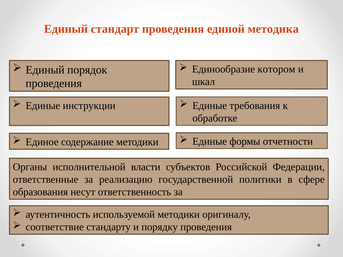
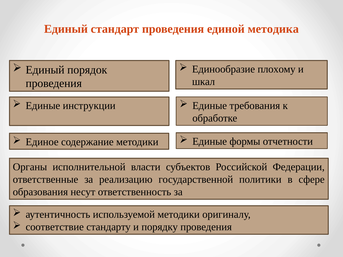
котором: котором -> плохому
